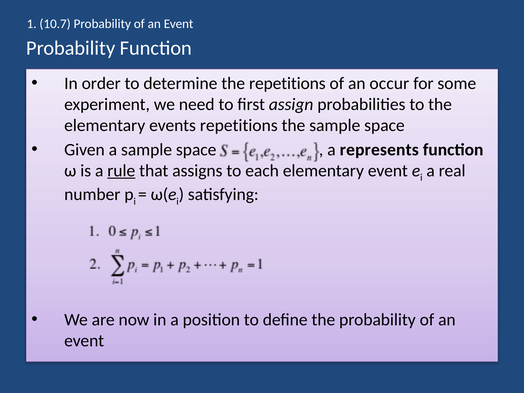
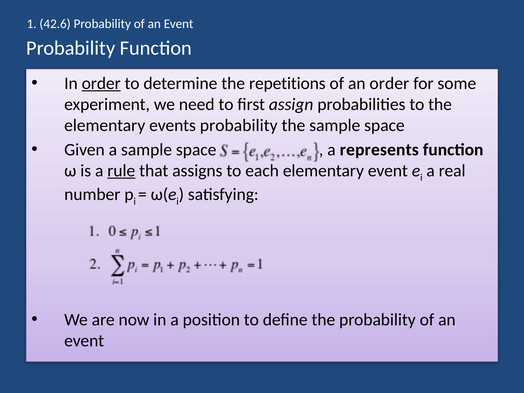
10.7: 10.7 -> 42.6
order at (101, 83) underline: none -> present
an occur: occur -> order
events repetitions: repetitions -> probability
